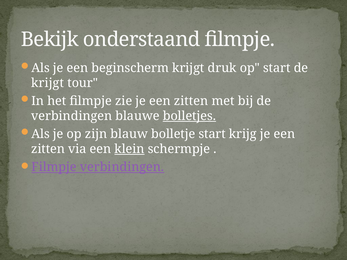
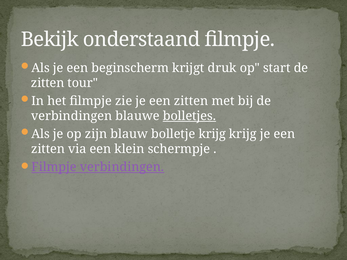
krijgt at (48, 83): krijgt -> zitten
bolletje start: start -> krijg
klein underline: present -> none
